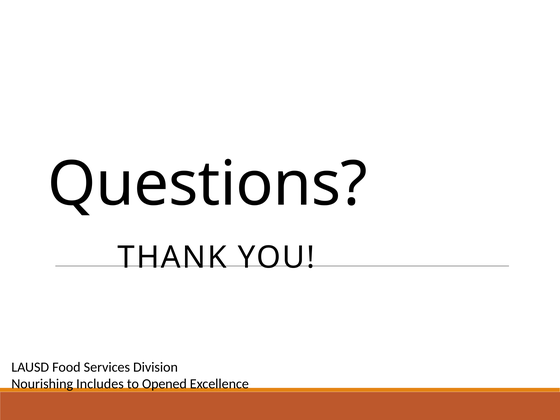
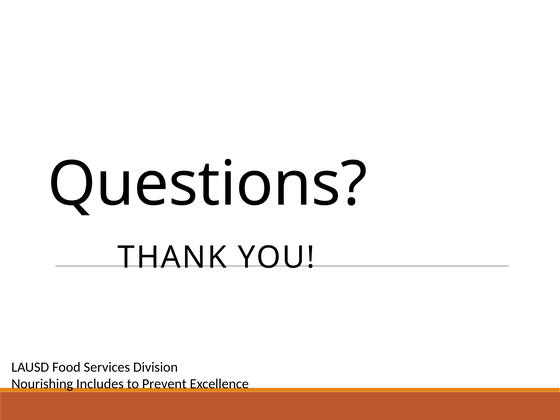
Opened: Opened -> Prevent
